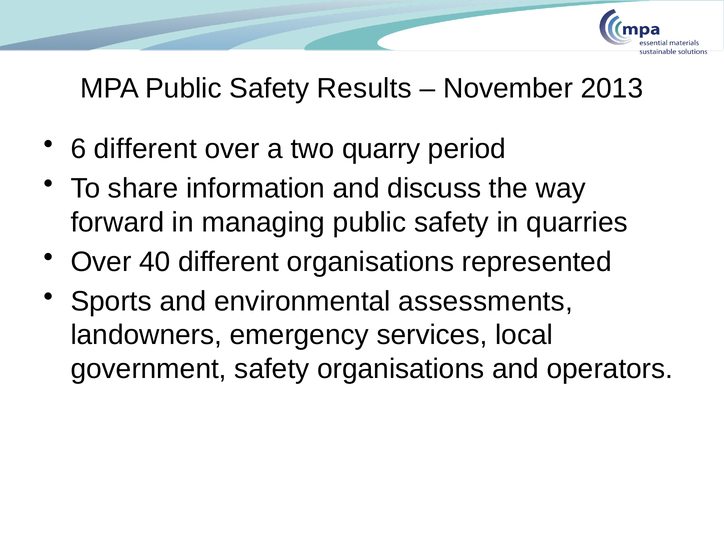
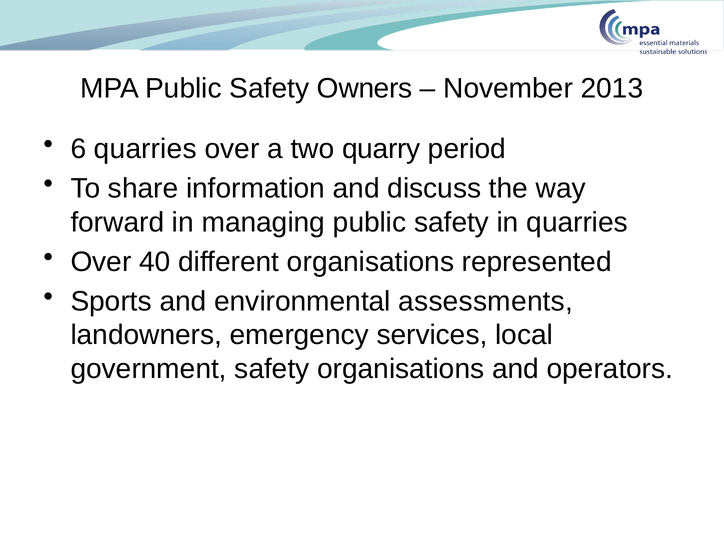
Results: Results -> Owners
6 different: different -> quarries
